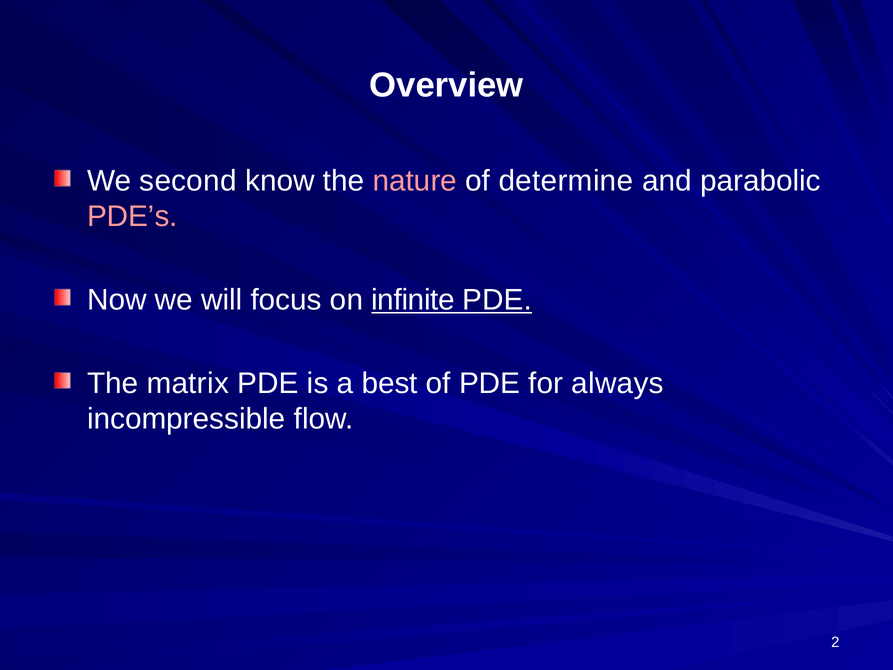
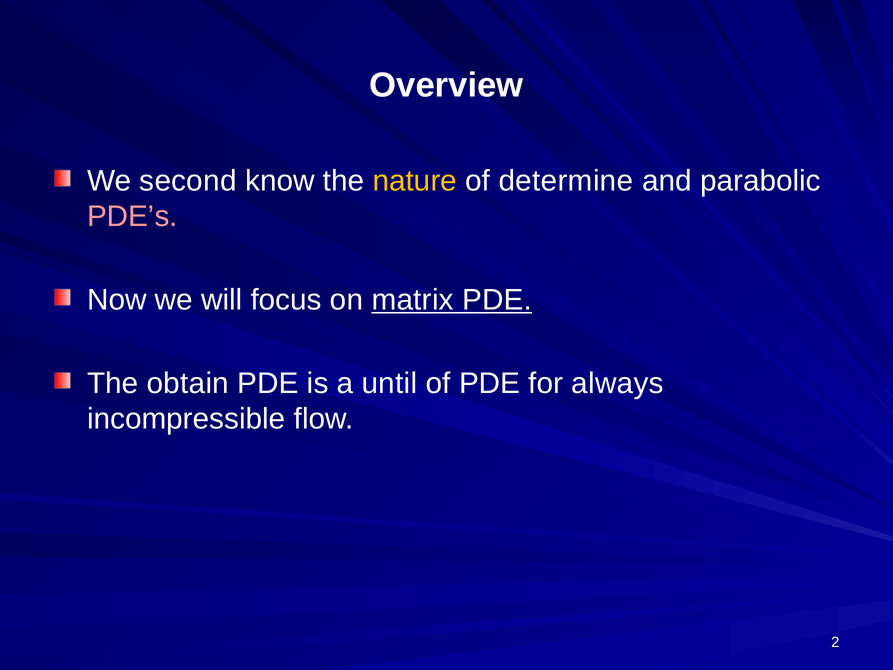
nature colour: pink -> yellow
infinite: infinite -> matrix
matrix: matrix -> obtain
best: best -> until
